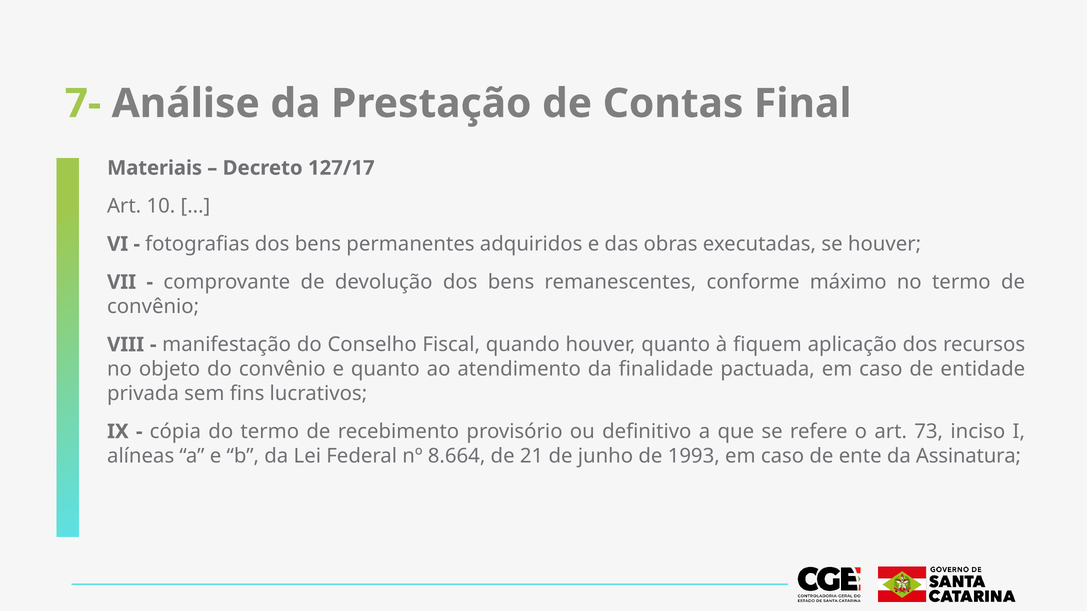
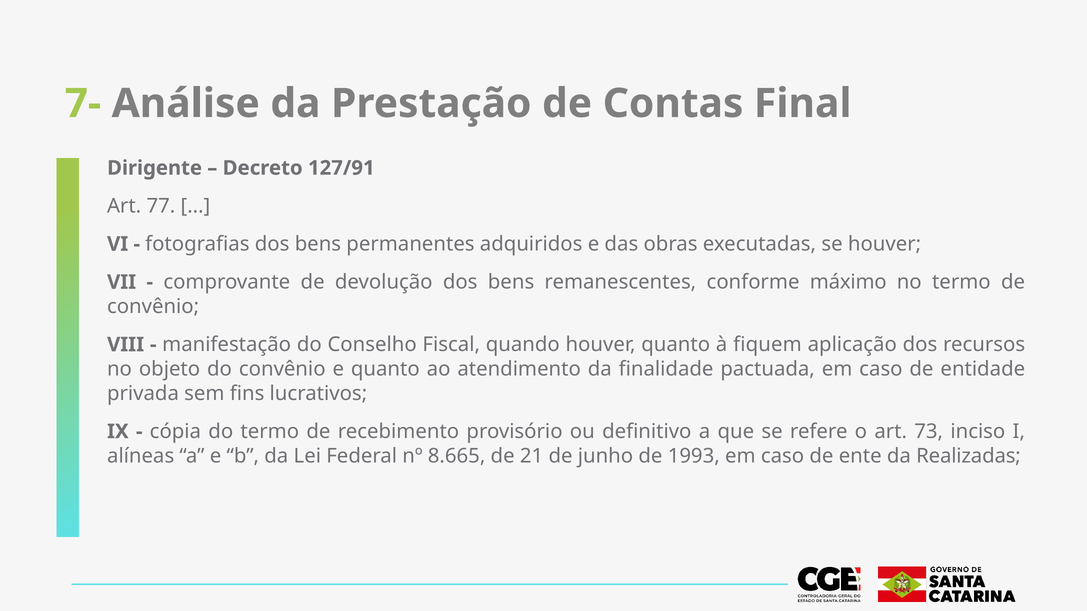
Materiais: Materiais -> Dirigente
127/17: 127/17 -> 127/91
10: 10 -> 77
8.664: 8.664 -> 8.665
Assinatura: Assinatura -> Realizadas
